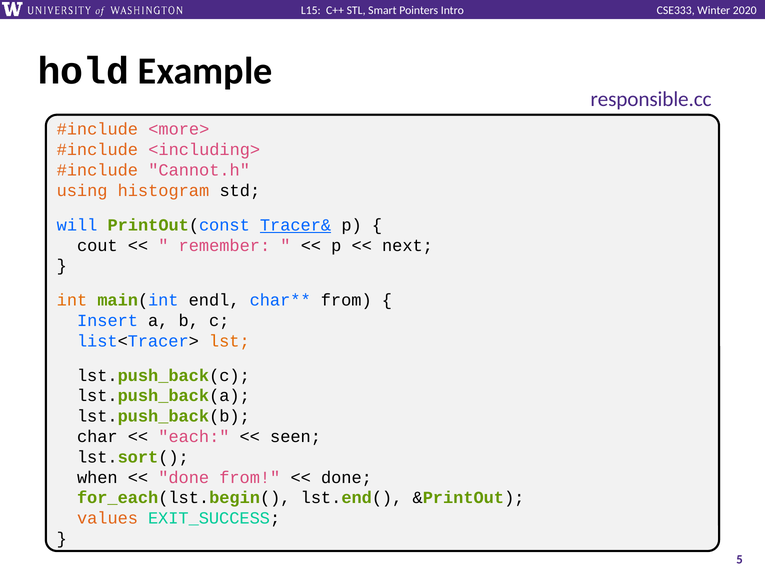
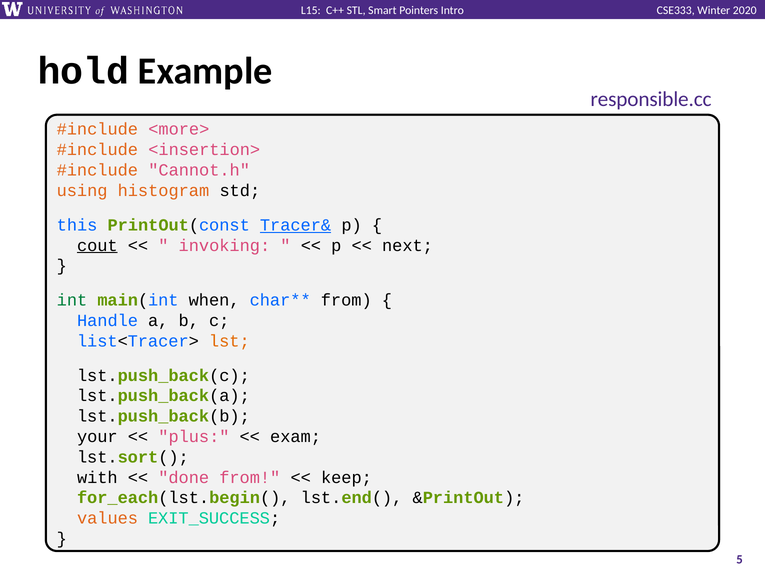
<including>: <including> -> <insertion>
will: will -> this
cout underline: none -> present
remember: remember -> invoking
int colour: orange -> green
endl: endl -> when
Insert: Insert -> Handle
char: char -> your
each: each -> plus
seen: seen -> exam
when: when -> with
done at (346, 477): done -> keep
